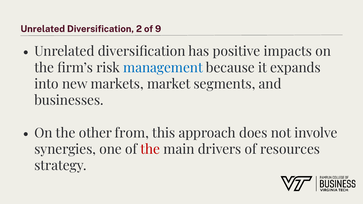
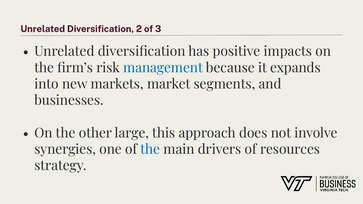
9: 9 -> 3
from: from -> large
the at (150, 150) colour: red -> blue
